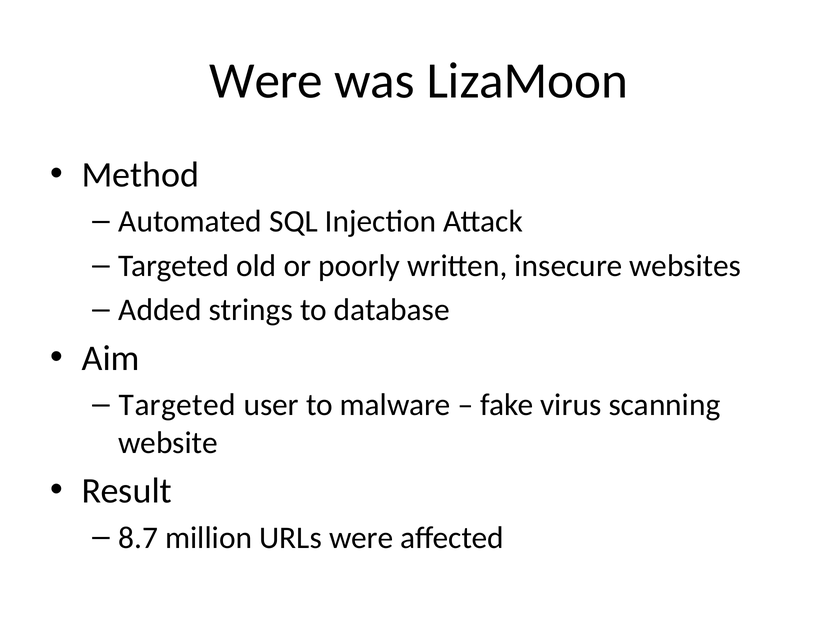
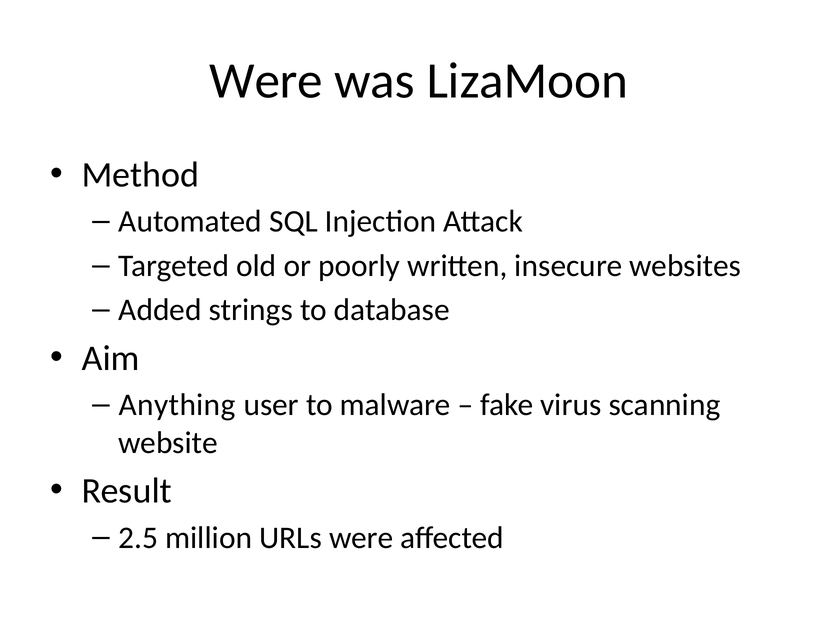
Targeted at (177, 405): Targeted -> Anything
8.7: 8.7 -> 2.5
